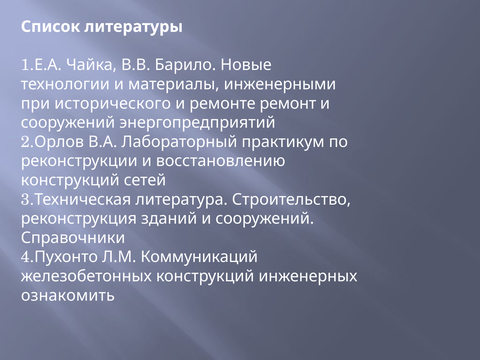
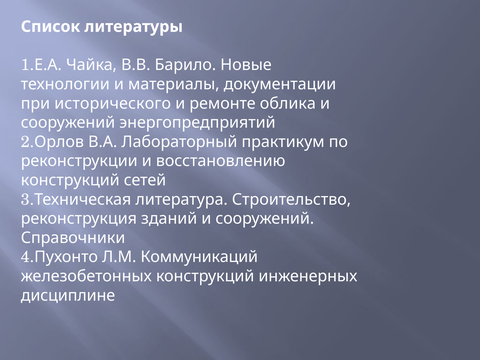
инженерными: инженерными -> документации
ремонт: ремонт -> облика
ознакомить: ознакомить -> дисциплине
